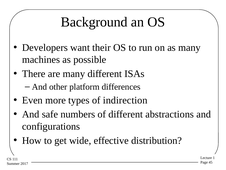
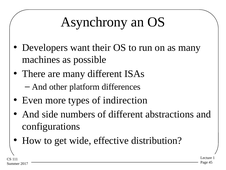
Background: Background -> Asynchrony
safe: safe -> side
